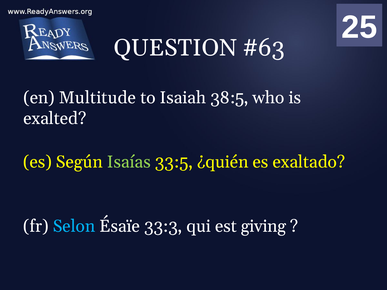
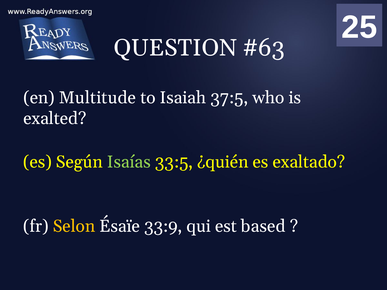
38:5: 38:5 -> 37:5
Selon colour: light blue -> yellow
33:3: 33:3 -> 33:9
giving: giving -> based
